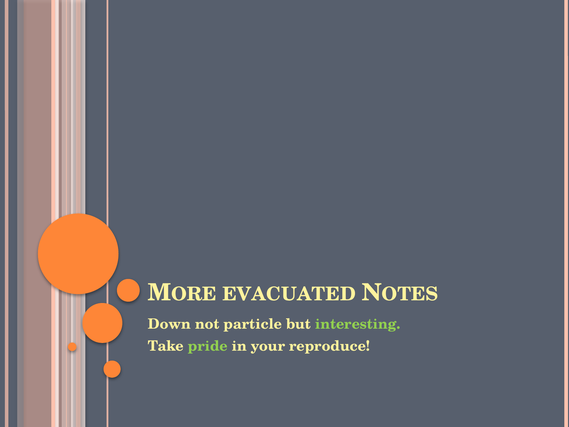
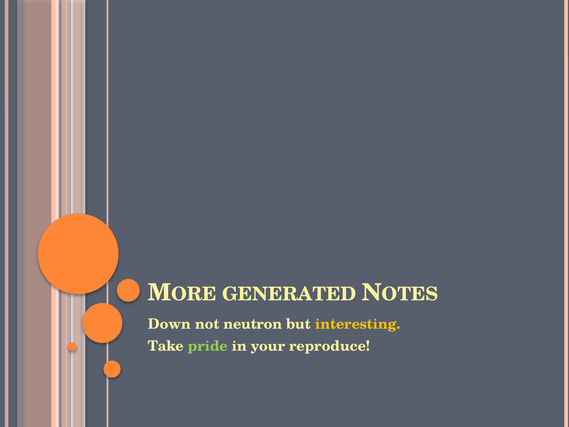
EVACUATED: EVACUATED -> GENERATED
particle: particle -> neutron
interesting colour: light green -> yellow
